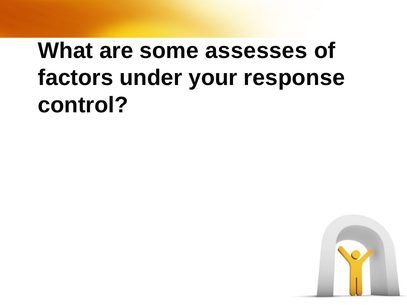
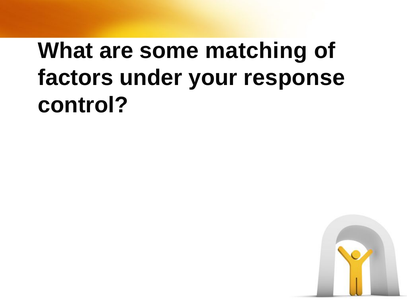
assesses: assesses -> matching
